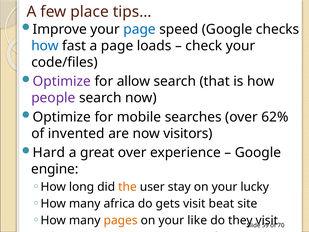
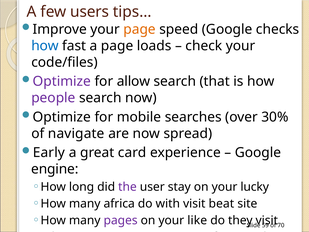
few place: place -> users
page at (140, 29) colour: blue -> orange
62%: 62% -> 30%
invented: invented -> navigate
visitors: visitors -> spread
Hard: Hard -> Early
great over: over -> card
the colour: orange -> purple
gets: gets -> with
pages colour: orange -> purple
